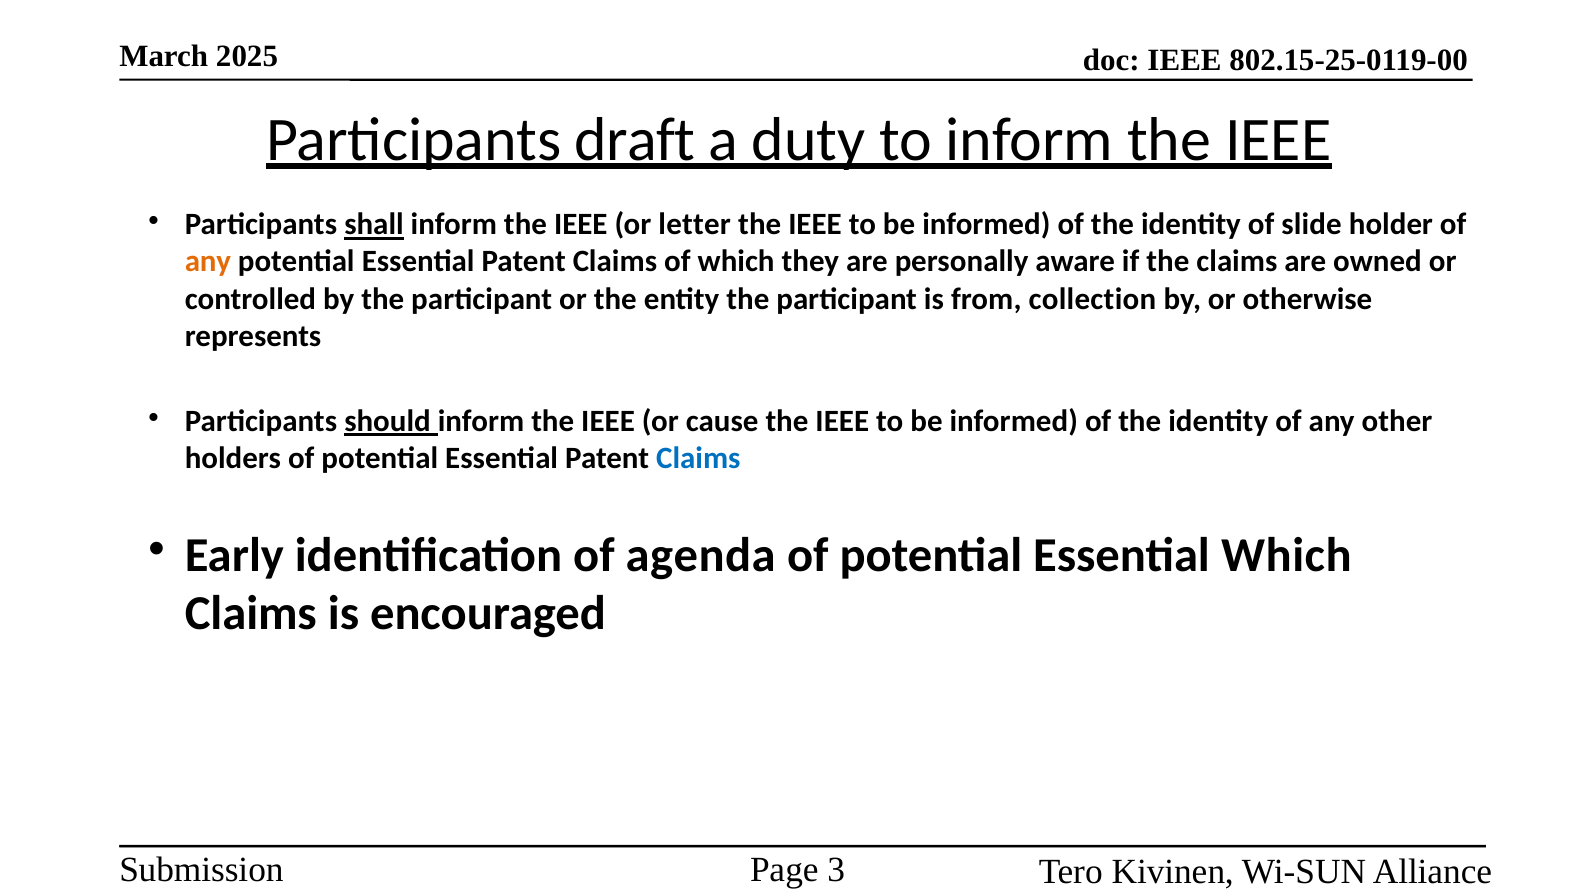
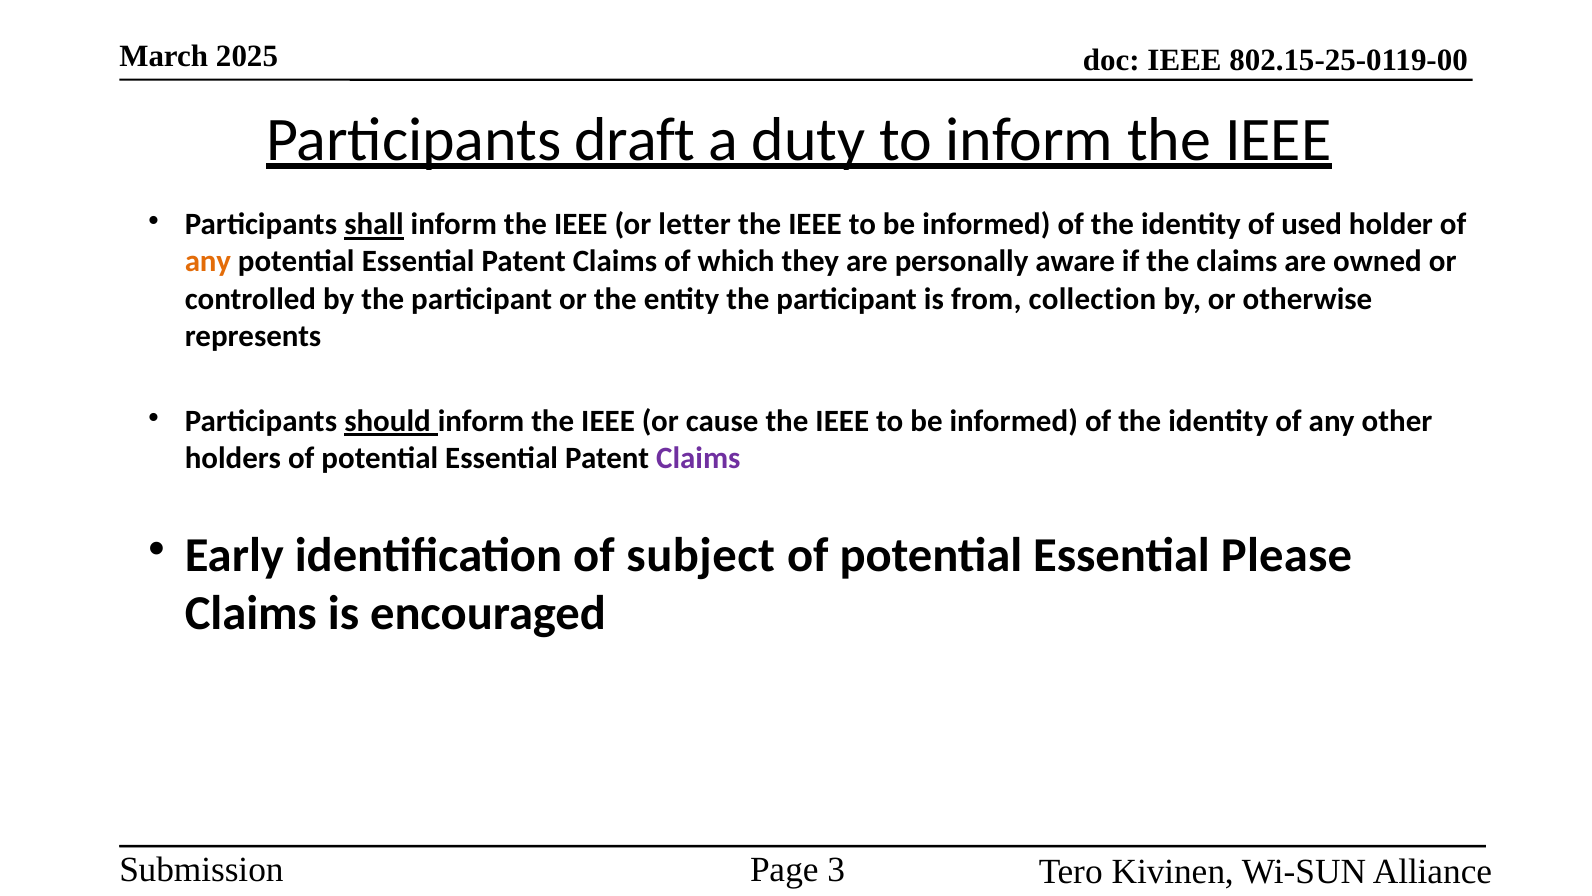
slide: slide -> used
Claims at (698, 458) colour: blue -> purple
agenda: agenda -> subject
Essential Which: Which -> Please
